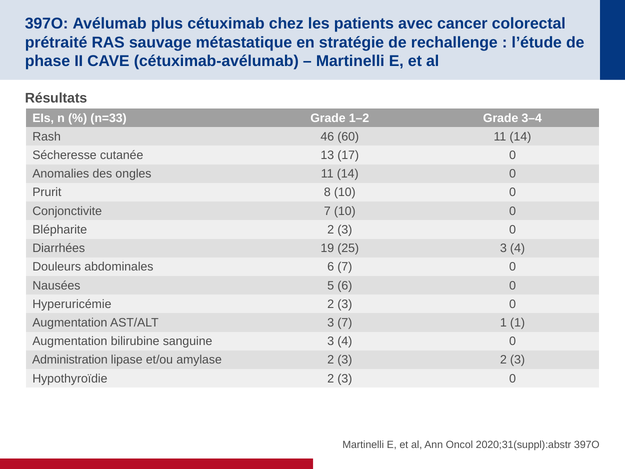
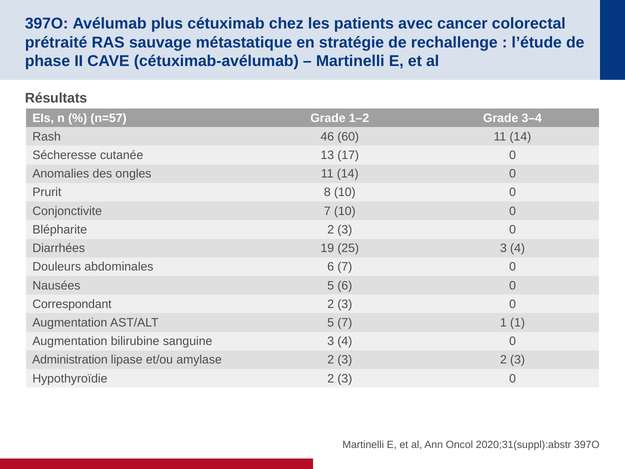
n=33: n=33 -> n=57
Hyperuricémie: Hyperuricémie -> Correspondant
AST/ALT 3: 3 -> 5
